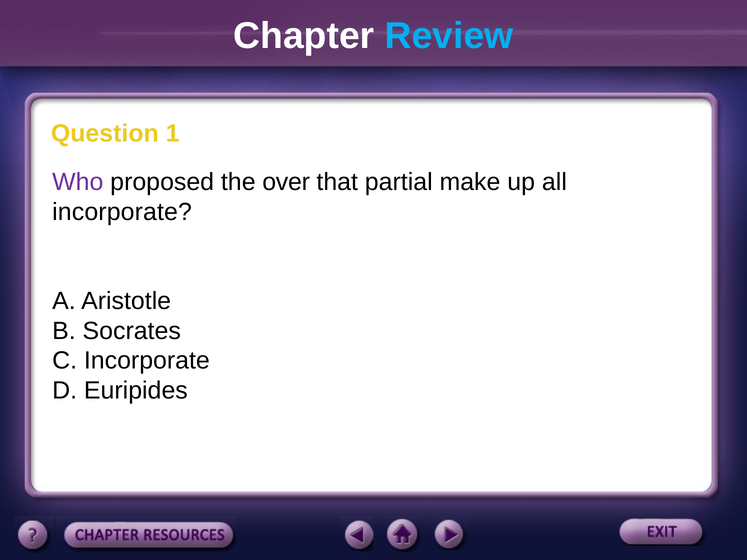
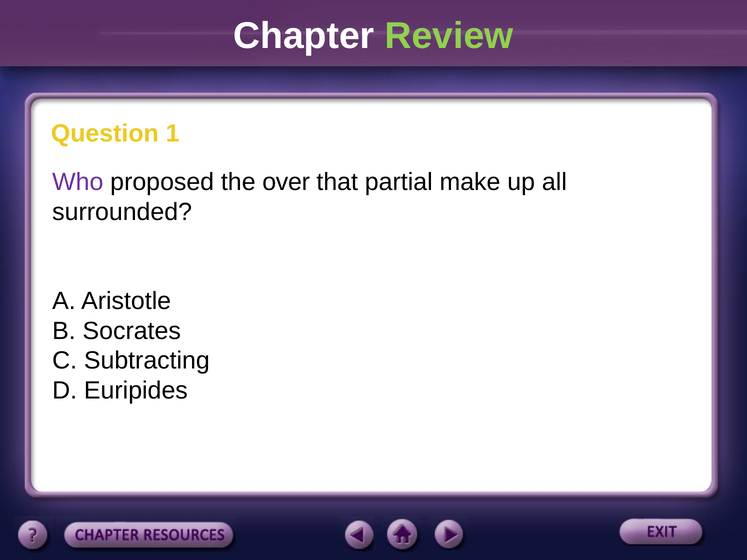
Review colour: light blue -> light green
incorporate at (122, 212): incorporate -> surrounded
C Incorporate: Incorporate -> Subtracting
